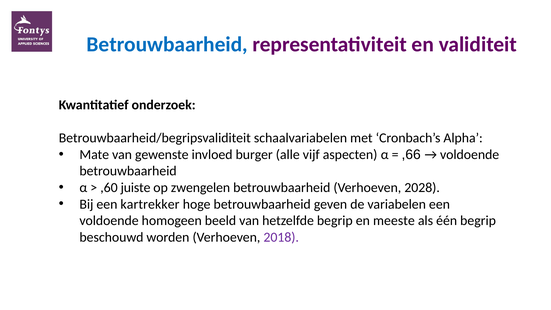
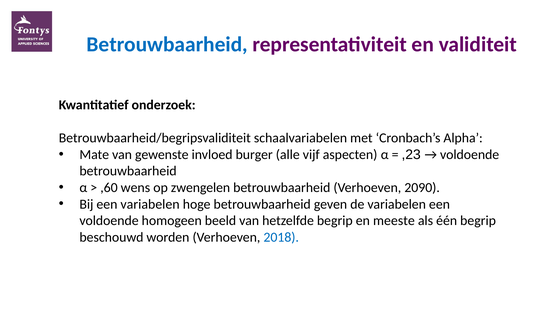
,66: ,66 -> ,23
juiste: juiste -> wens
2028: 2028 -> 2090
een kartrekker: kartrekker -> variabelen
2018 colour: purple -> blue
